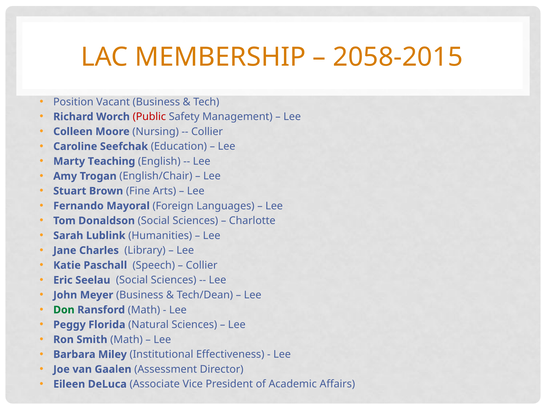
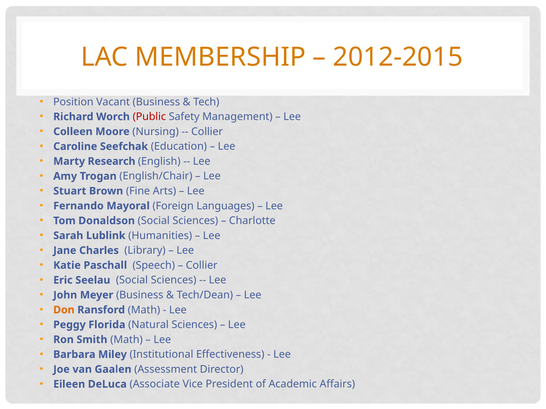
2058-2015: 2058-2015 -> 2012-2015
Teaching: Teaching -> Research
Don colour: green -> orange
